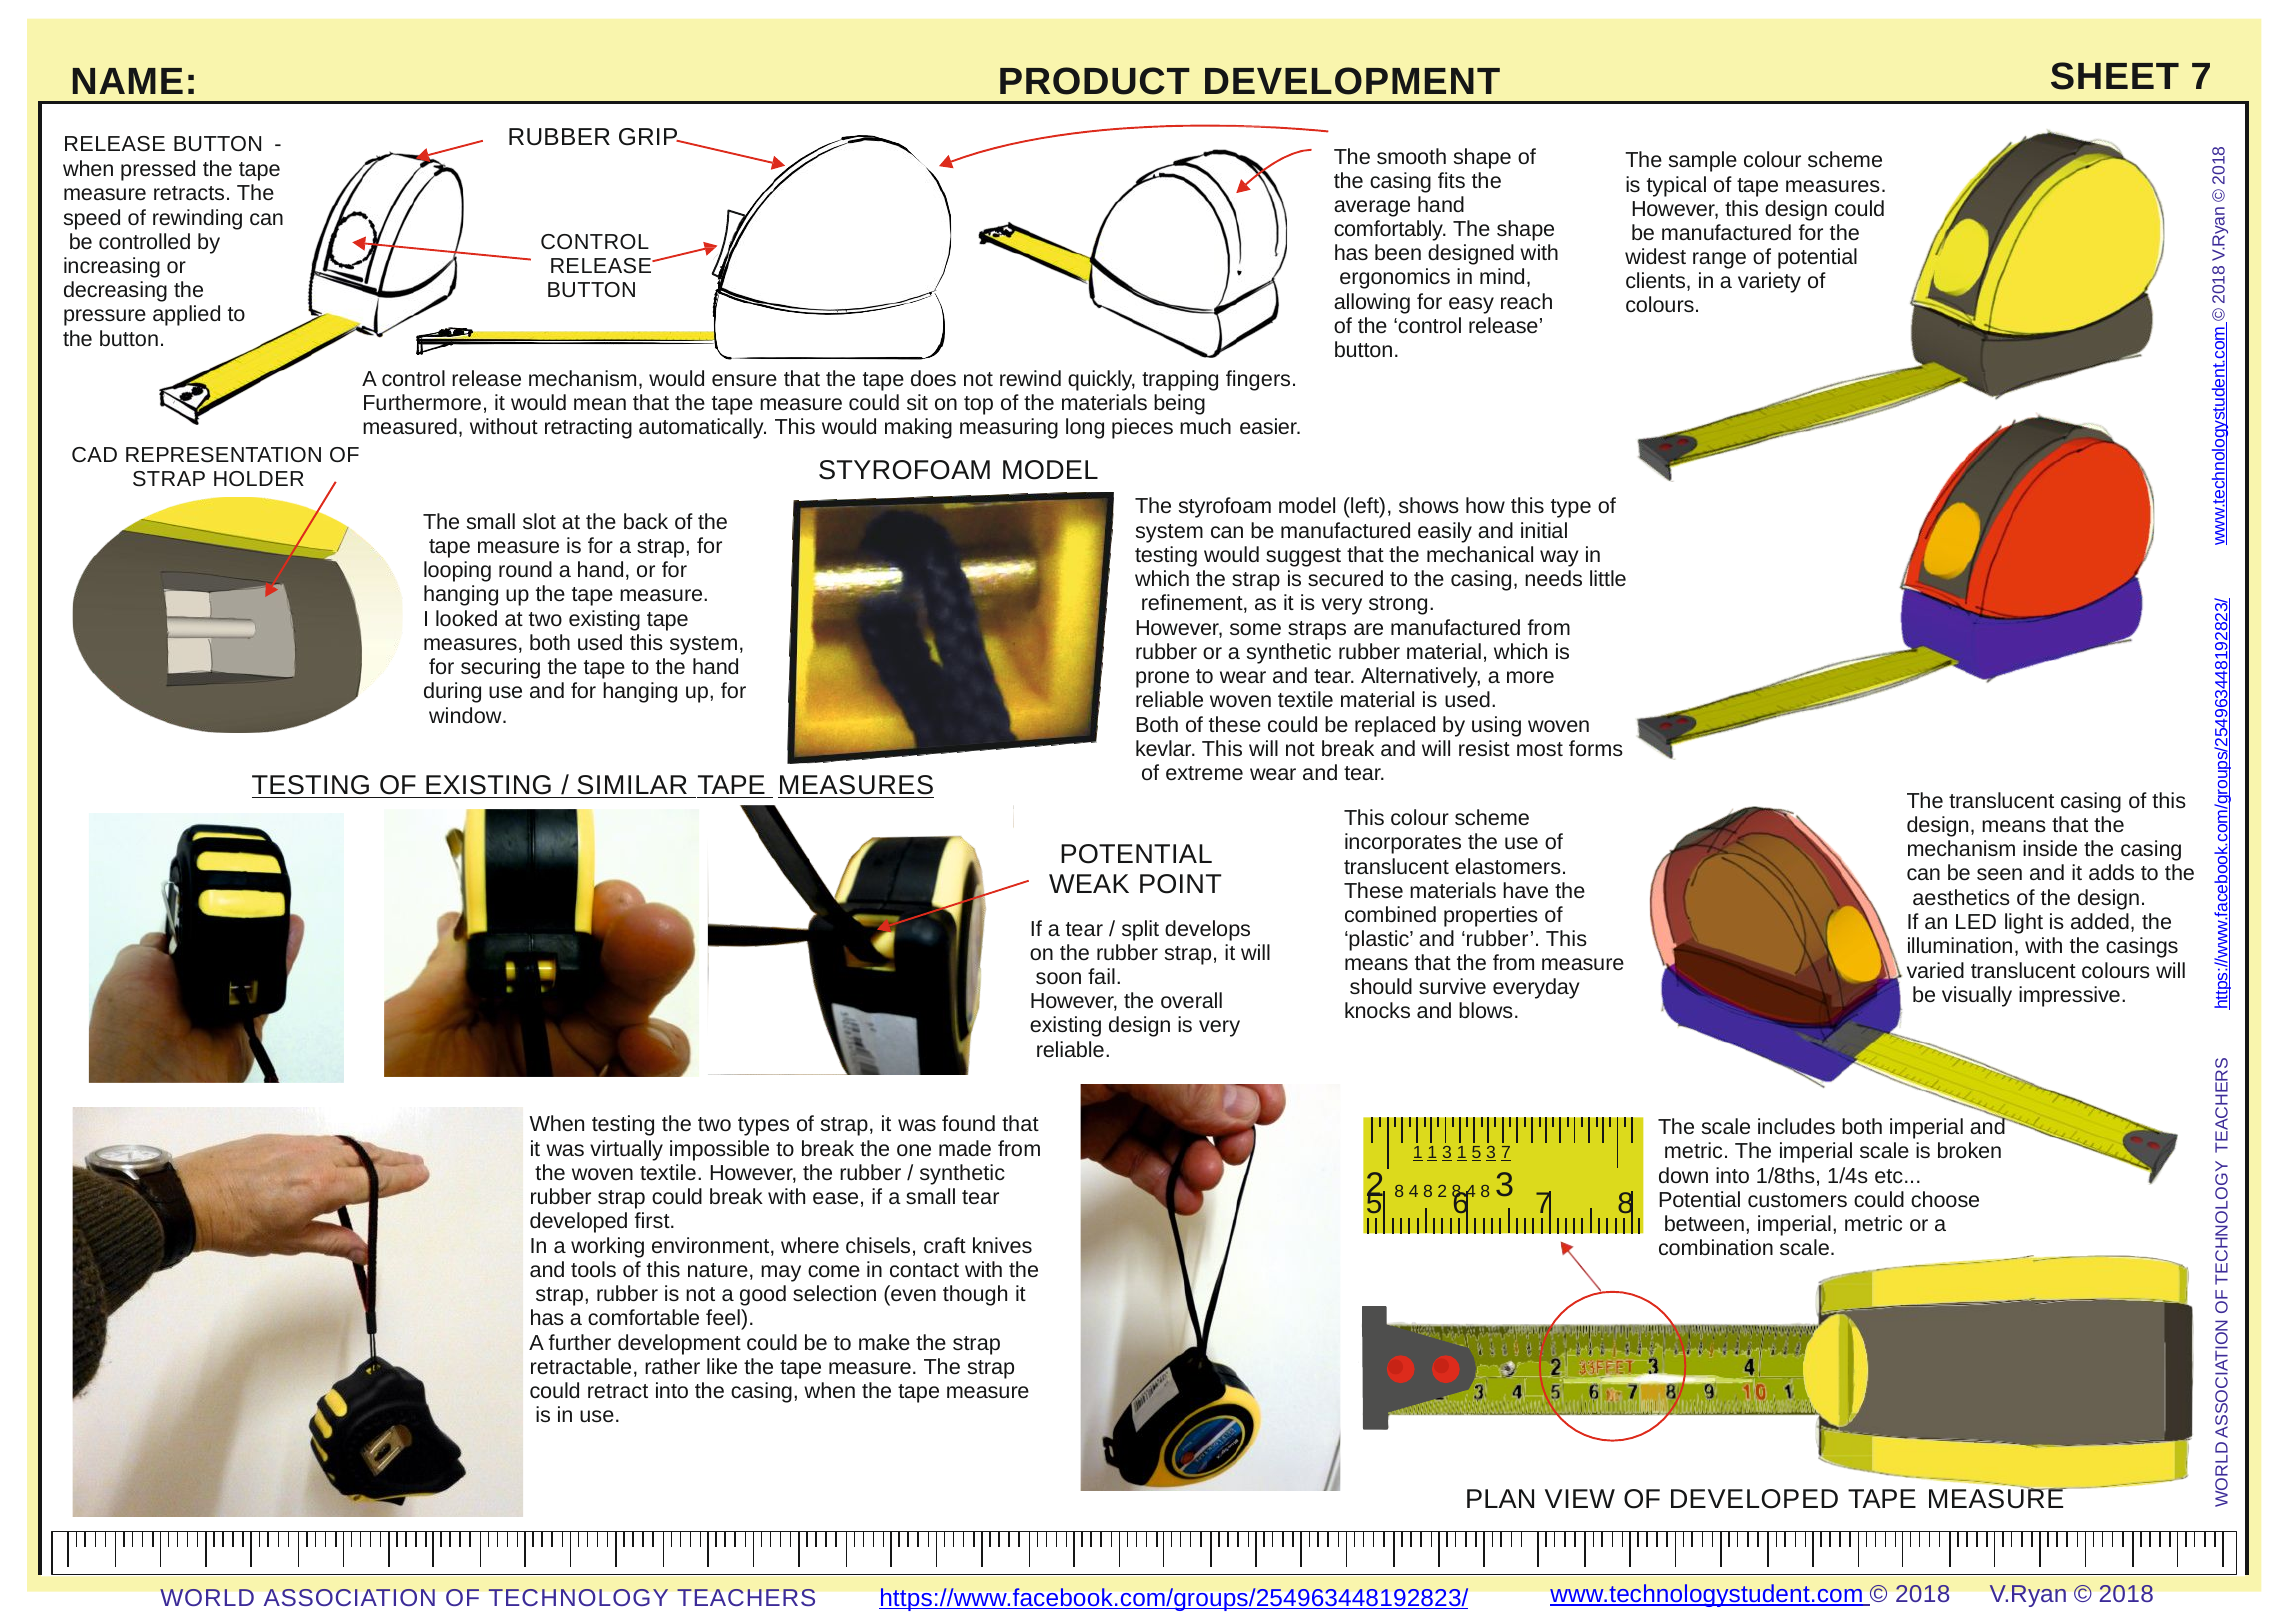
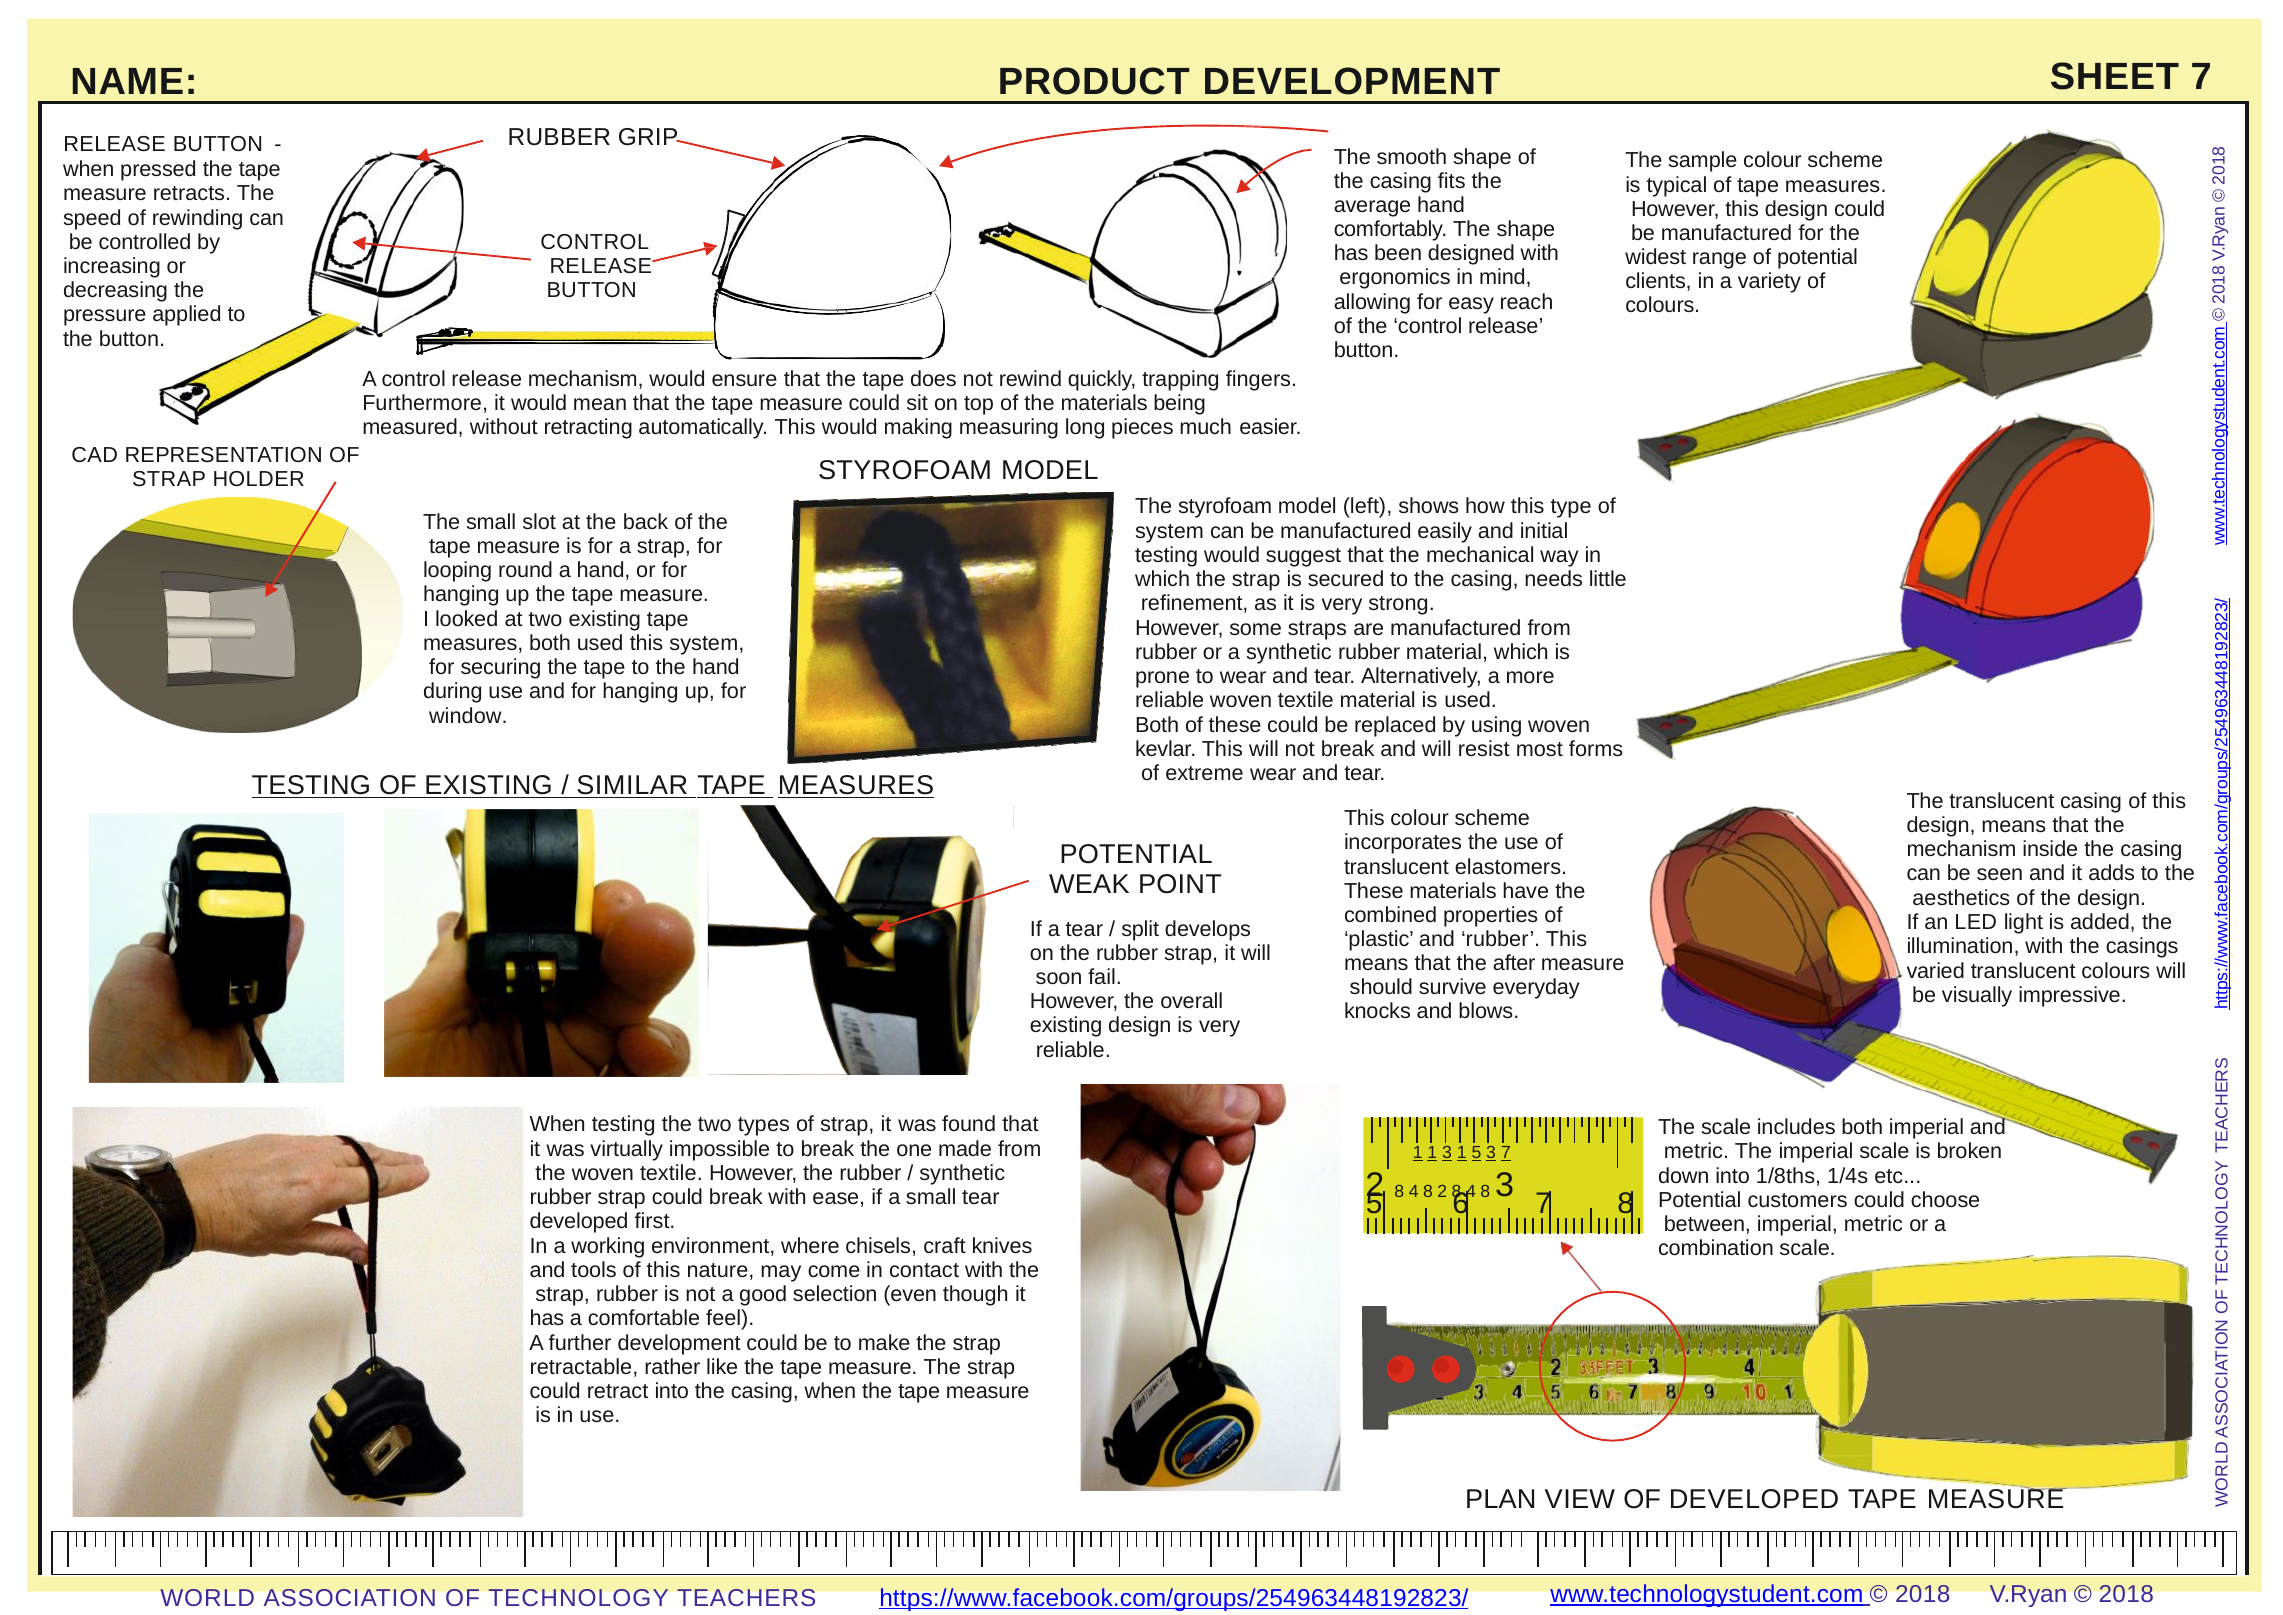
the from: from -> after
